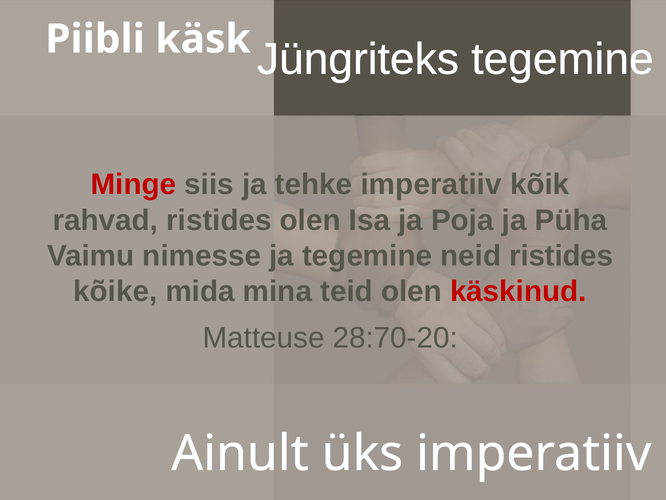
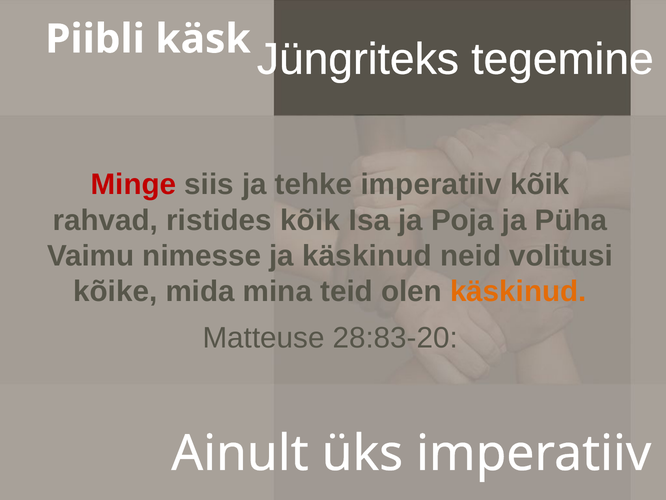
ristides olen: olen -> kõik
ja tegemine: tegemine -> käskinud
neid ristides: ristides -> volitusi
käskinud at (518, 291) colour: red -> orange
28:70-20: 28:70-20 -> 28:83-20
